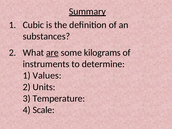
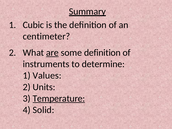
substances: substances -> centimeter
some kilograms: kilograms -> definition
Temperature underline: none -> present
Scale: Scale -> Solid
